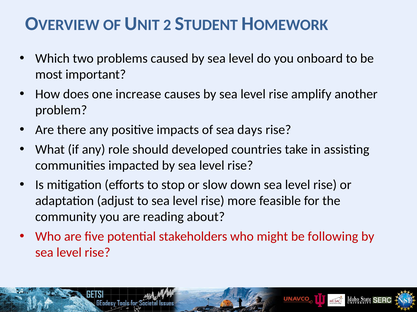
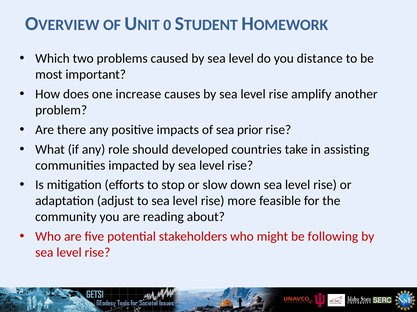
2: 2 -> 0
onboard: onboard -> distance
days: days -> prior
